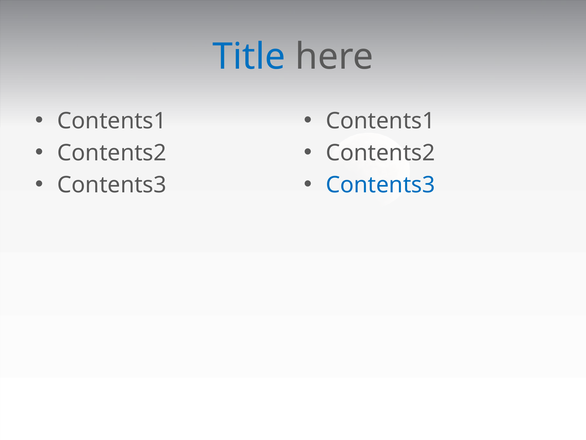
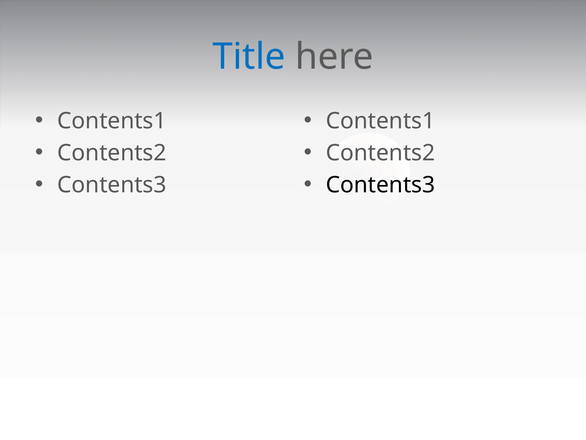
Contents3 at (380, 185) colour: blue -> black
